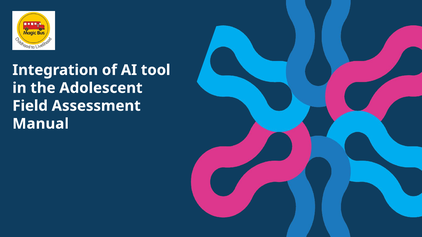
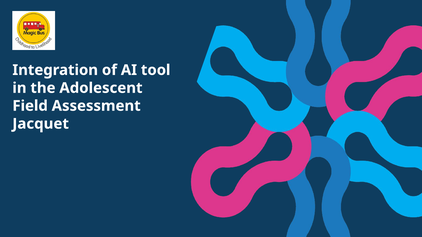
Manual: Manual -> Jacquet
